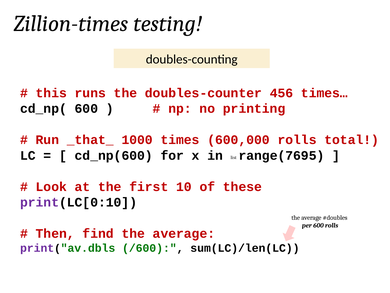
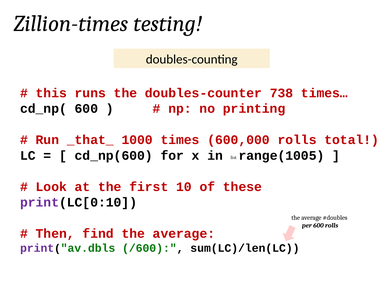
456: 456 -> 738
range(7695: range(7695 -> range(1005
